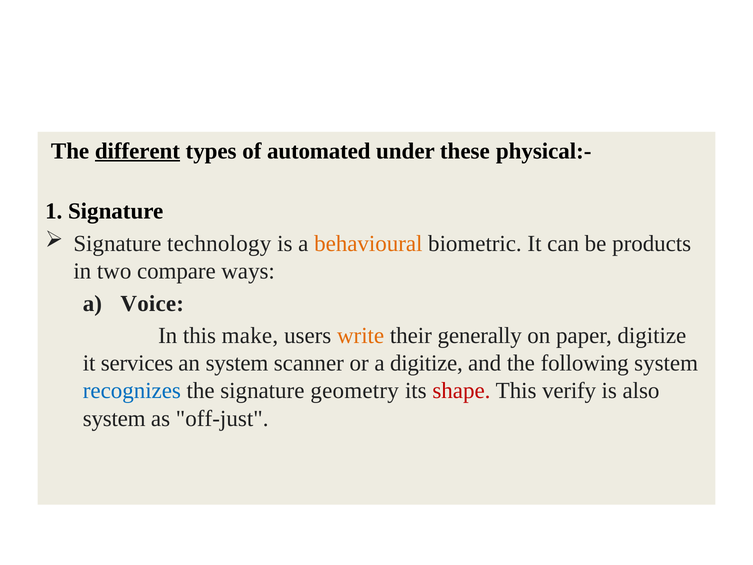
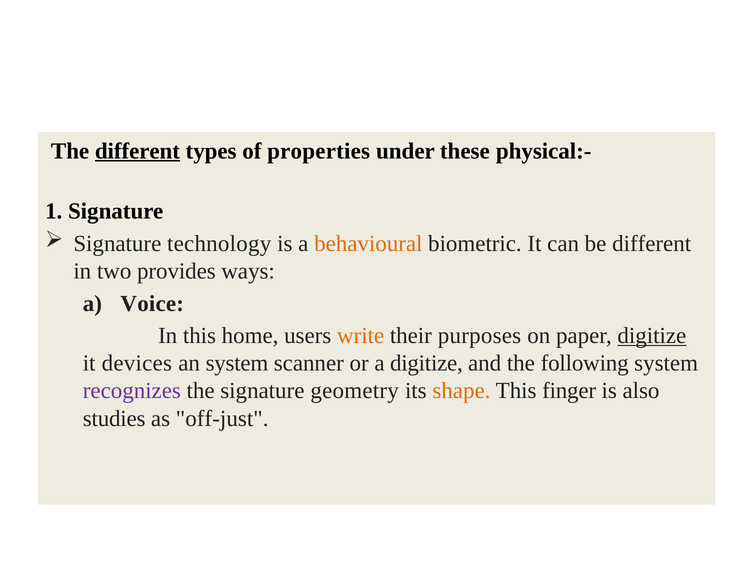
automated: automated -> properties
be products: products -> different
compare: compare -> provides
make: make -> home
generally: generally -> purposes
digitize at (652, 335) underline: none -> present
services: services -> devices
recognizes colour: blue -> purple
shape colour: red -> orange
verify: verify -> finger
system at (114, 418): system -> studies
